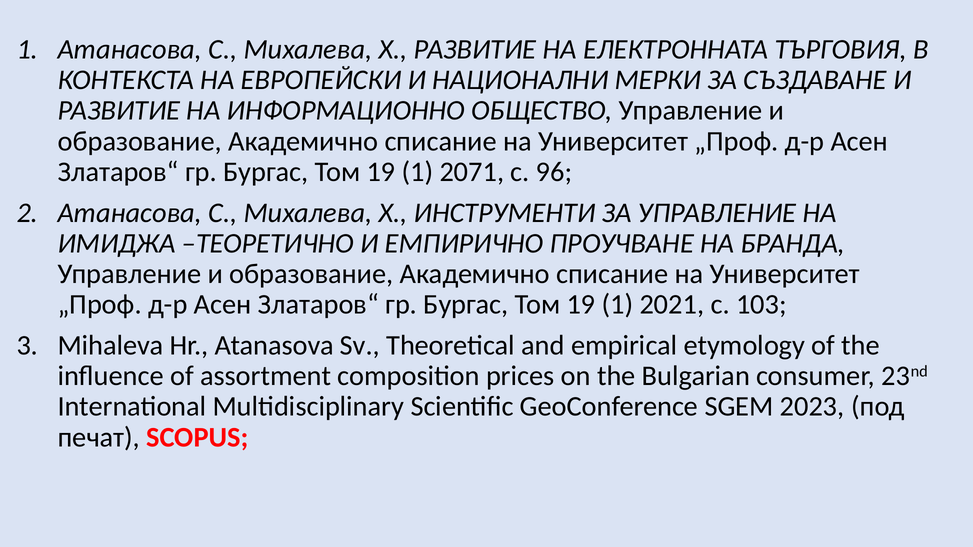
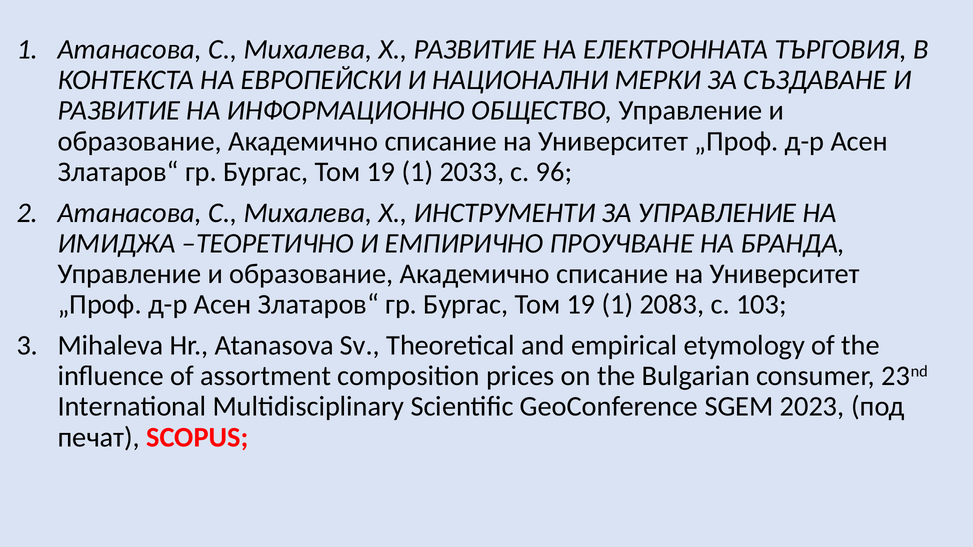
2071: 2071 -> 2033
2021: 2021 -> 2083
